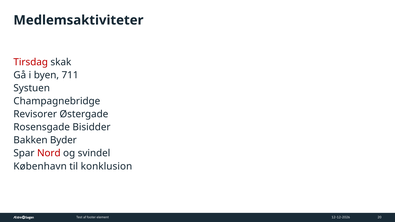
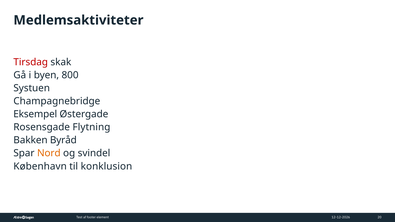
711: 711 -> 800
Revisorer: Revisorer -> Eksempel
Bisidder: Bisidder -> Flytning
Byder: Byder -> Byråd
Nord colour: red -> orange
